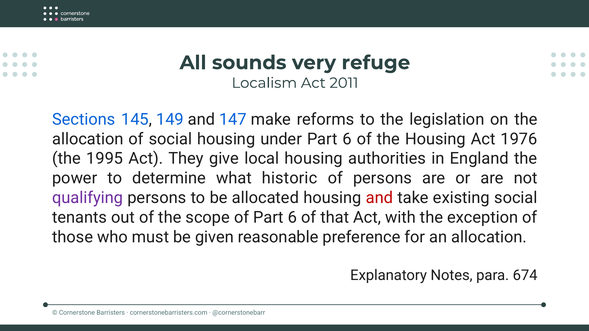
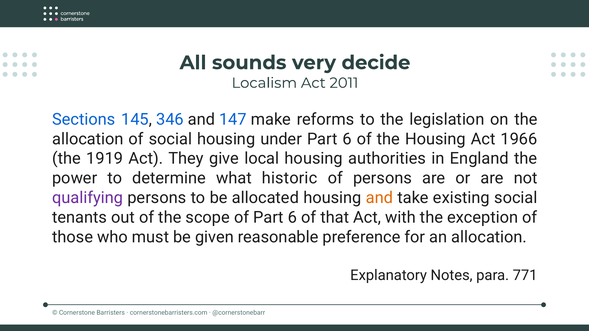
refuge: refuge -> decide
149: 149 -> 346
1976: 1976 -> 1966
1995: 1995 -> 1919
and at (379, 198) colour: red -> orange
674: 674 -> 771
